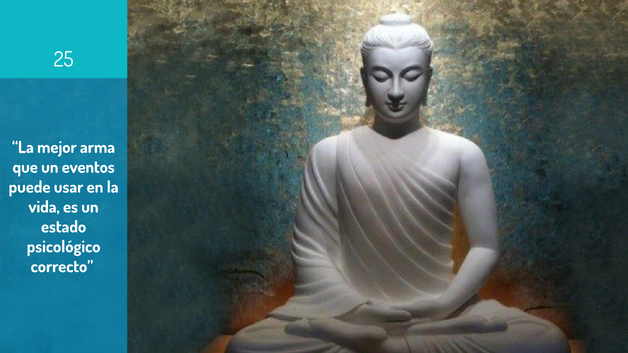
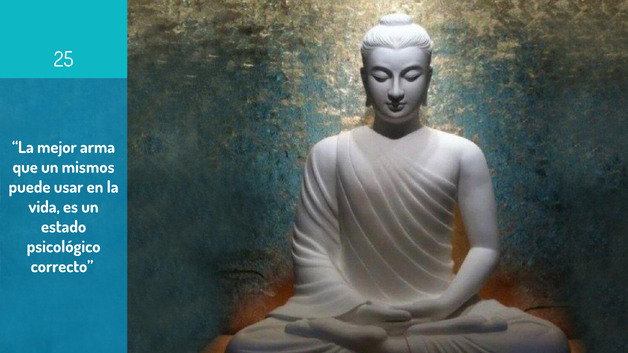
eventos: eventos -> mismos
